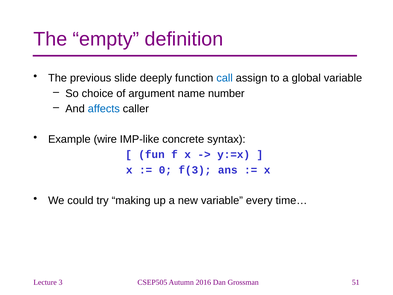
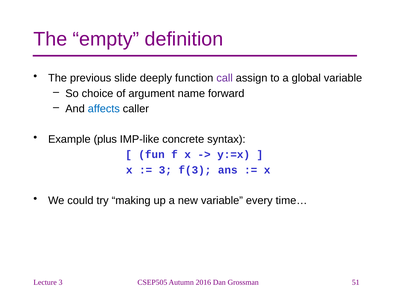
call colour: blue -> purple
number: number -> forward
wire: wire -> plus
0 at (165, 170): 0 -> 3
